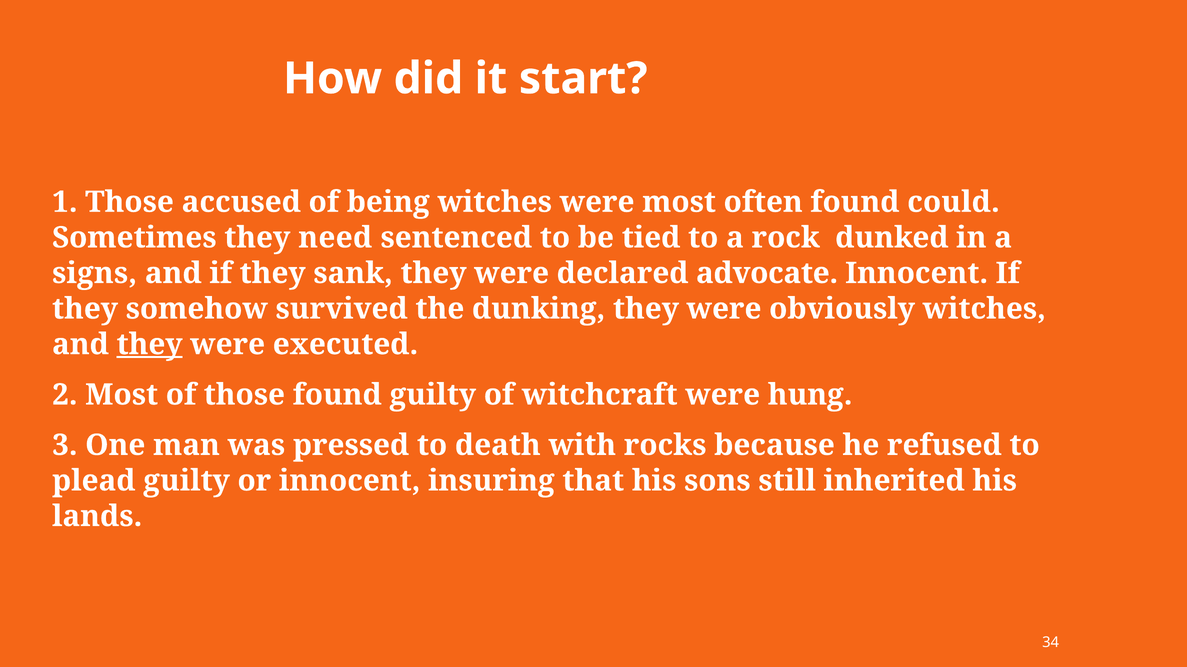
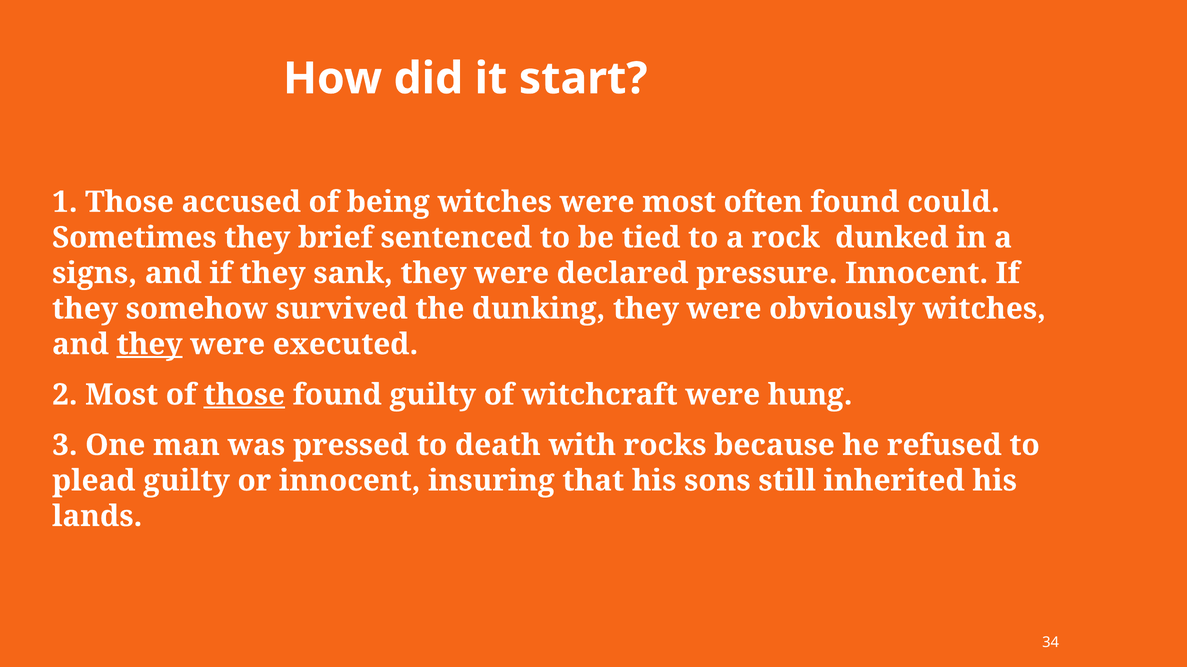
need: need -> brief
advocate: advocate -> pressure
those at (244, 395) underline: none -> present
